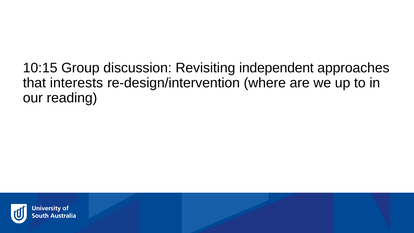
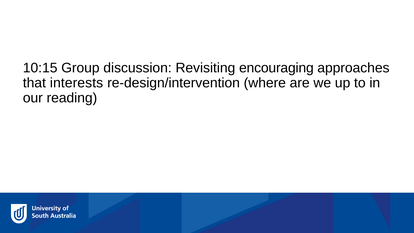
independent: independent -> encouraging
